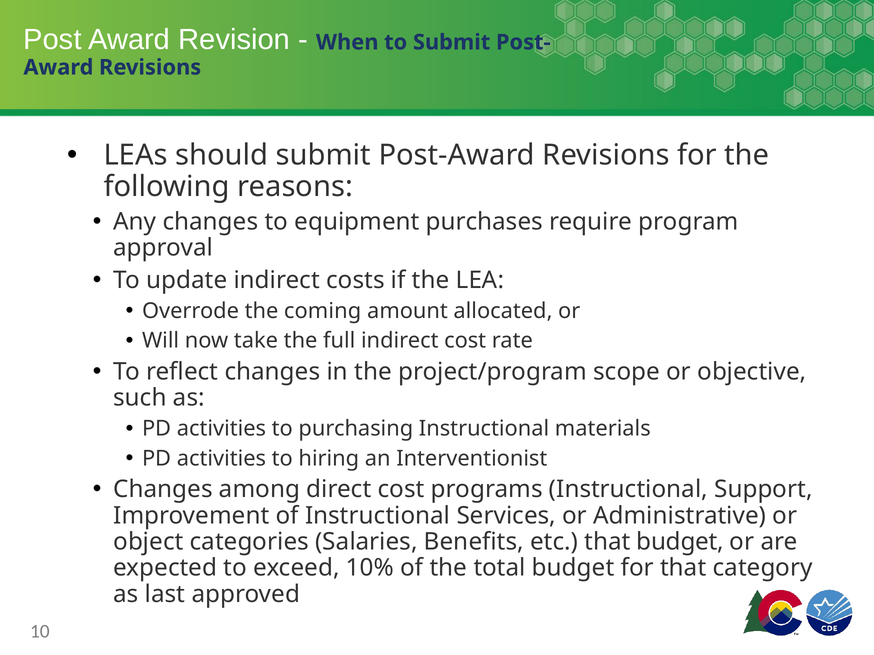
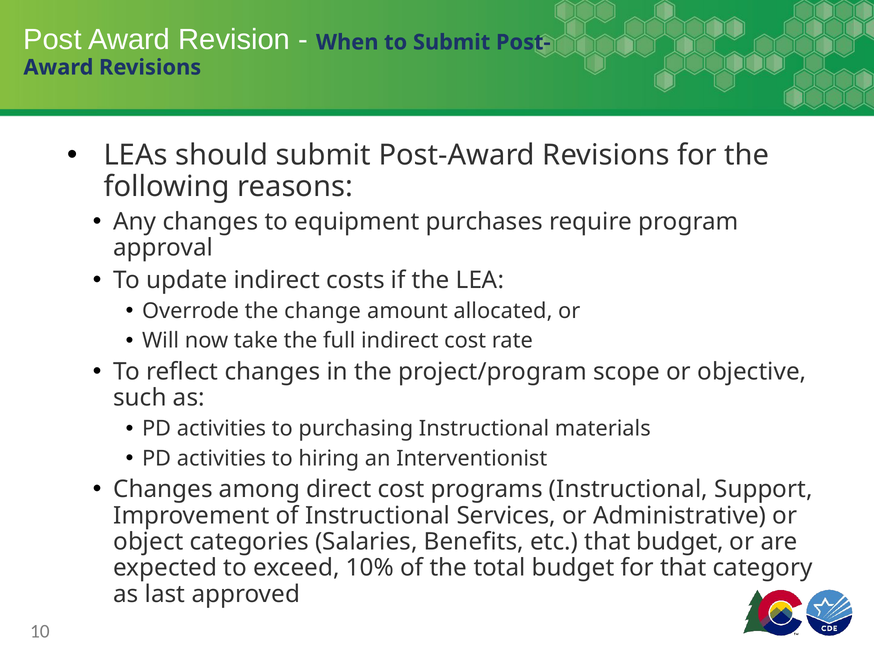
coming: coming -> change
